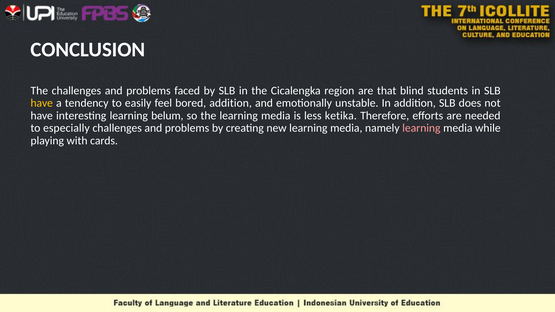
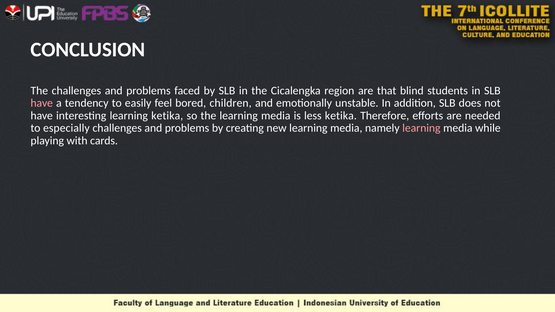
have at (42, 103) colour: yellow -> pink
bored addition: addition -> children
learning belum: belum -> ketika
